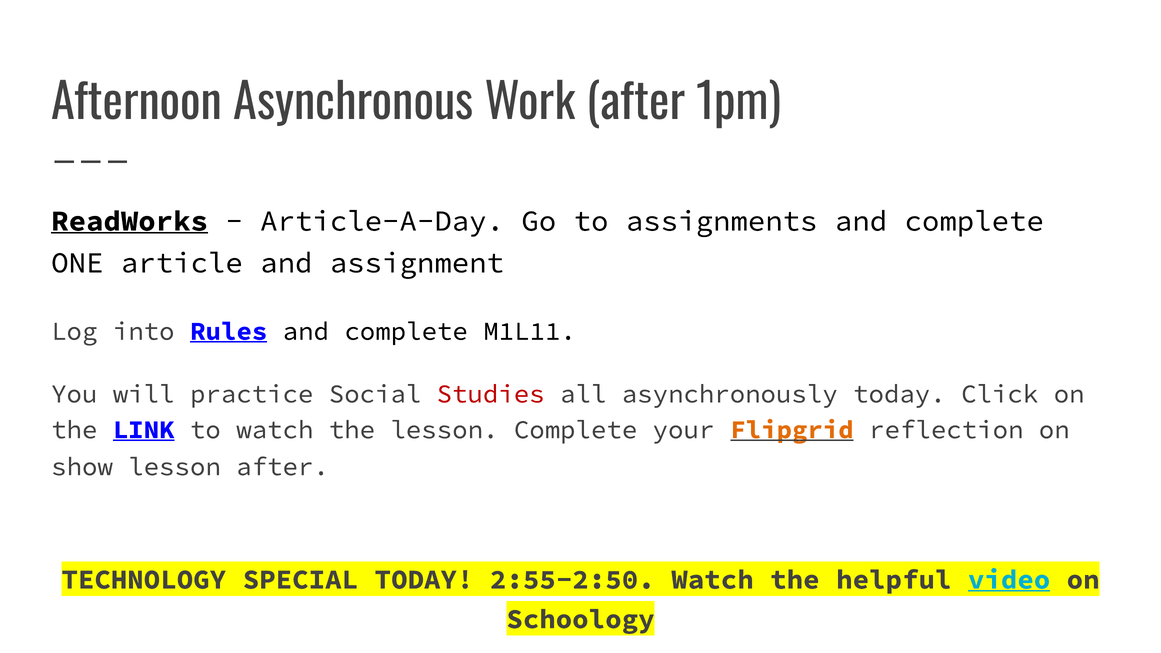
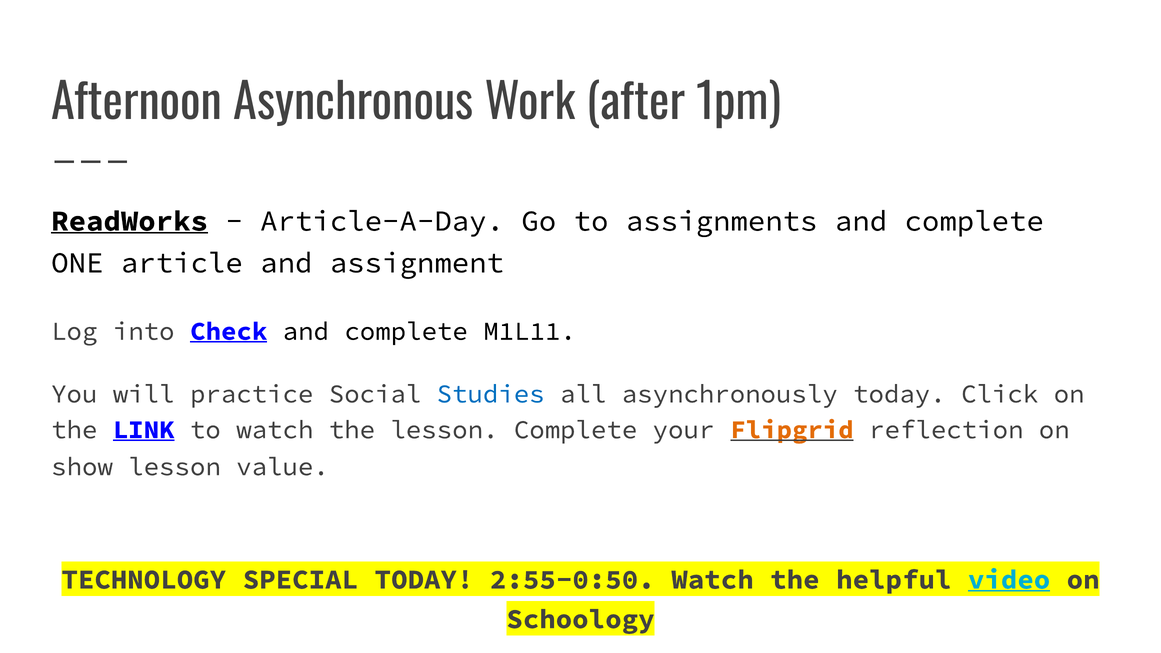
Rules: Rules -> Check
Studies colour: red -> blue
lesson after: after -> value
2:55-2:50: 2:55-2:50 -> 2:55-0:50
